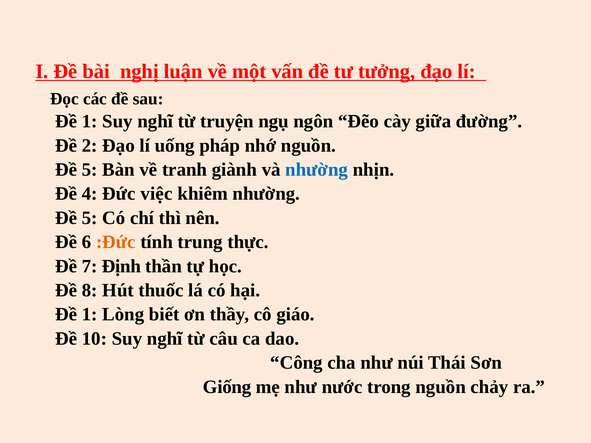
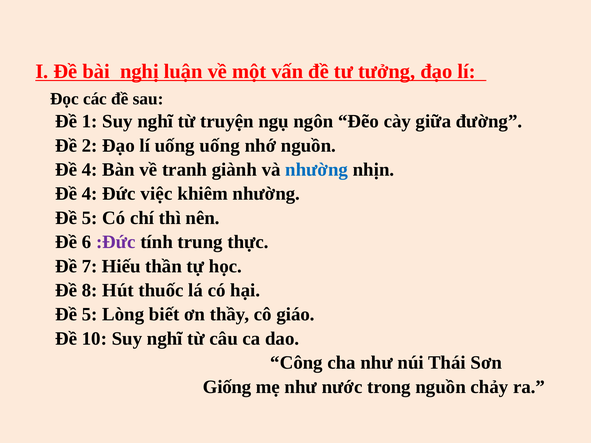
uống pháp: pháp -> uống
5 at (90, 170): 5 -> 4
:Đức colour: orange -> purple
Định: Định -> Hiếu
1 at (90, 315): 1 -> 5
